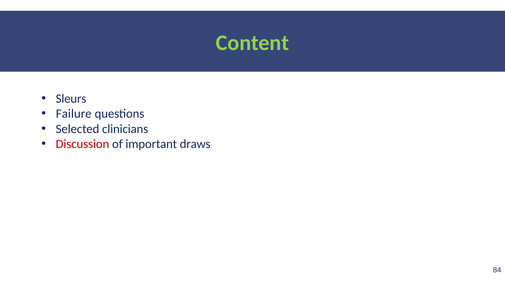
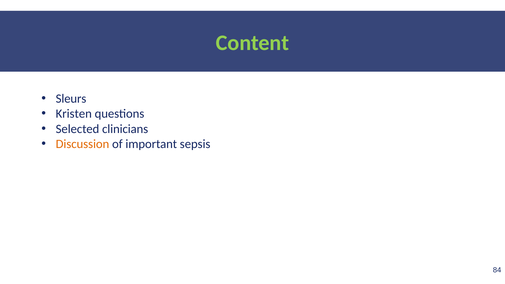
Failure: Failure -> Kristen
Discussion colour: red -> orange
draws: draws -> sepsis
